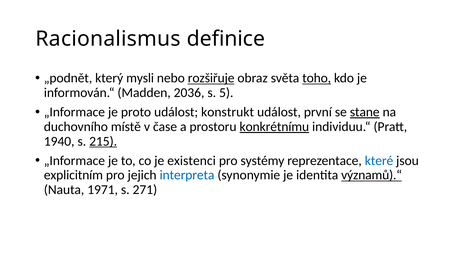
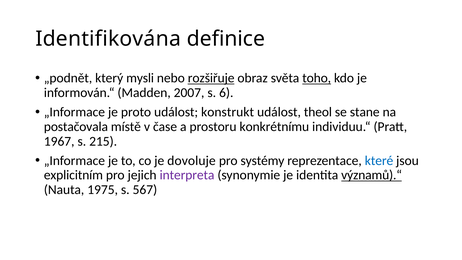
Racionalismus: Racionalismus -> Identifikována
2036: 2036 -> 2007
5: 5 -> 6
první: první -> theol
stane underline: present -> none
duchovního: duchovního -> postačovala
konkrétnímu underline: present -> none
1940: 1940 -> 1967
215 underline: present -> none
existenci: existenci -> dovoluje
interpreta colour: blue -> purple
1971: 1971 -> 1975
271: 271 -> 567
